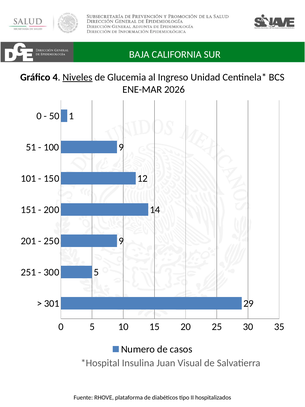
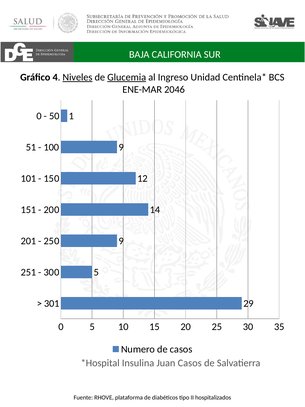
Glucemia underline: none -> present
2026: 2026 -> 2046
Juan Visual: Visual -> Casos
